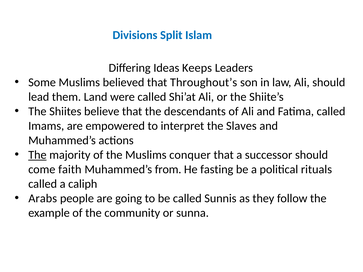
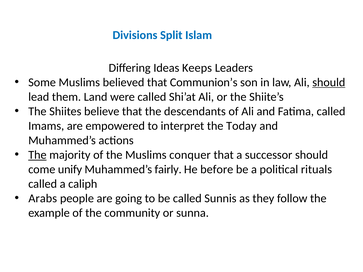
Throughout’s: Throughout’s -> Communion’s
should at (329, 82) underline: none -> present
Slaves: Slaves -> Today
faith: faith -> unify
from: from -> fairly
fasting: fasting -> before
